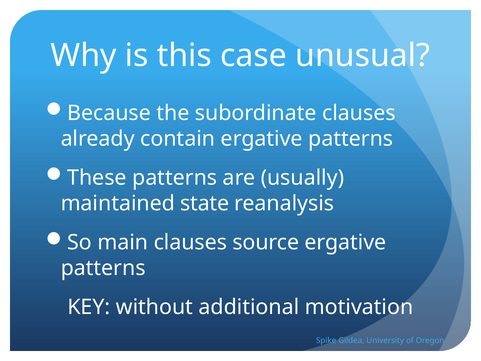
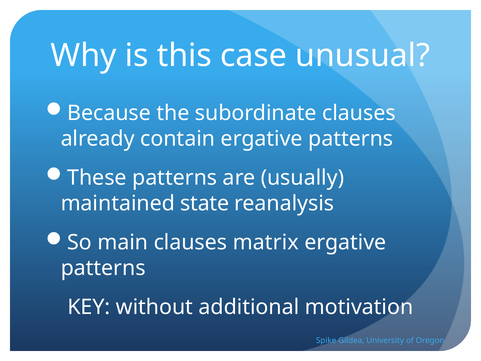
source: source -> matrix
